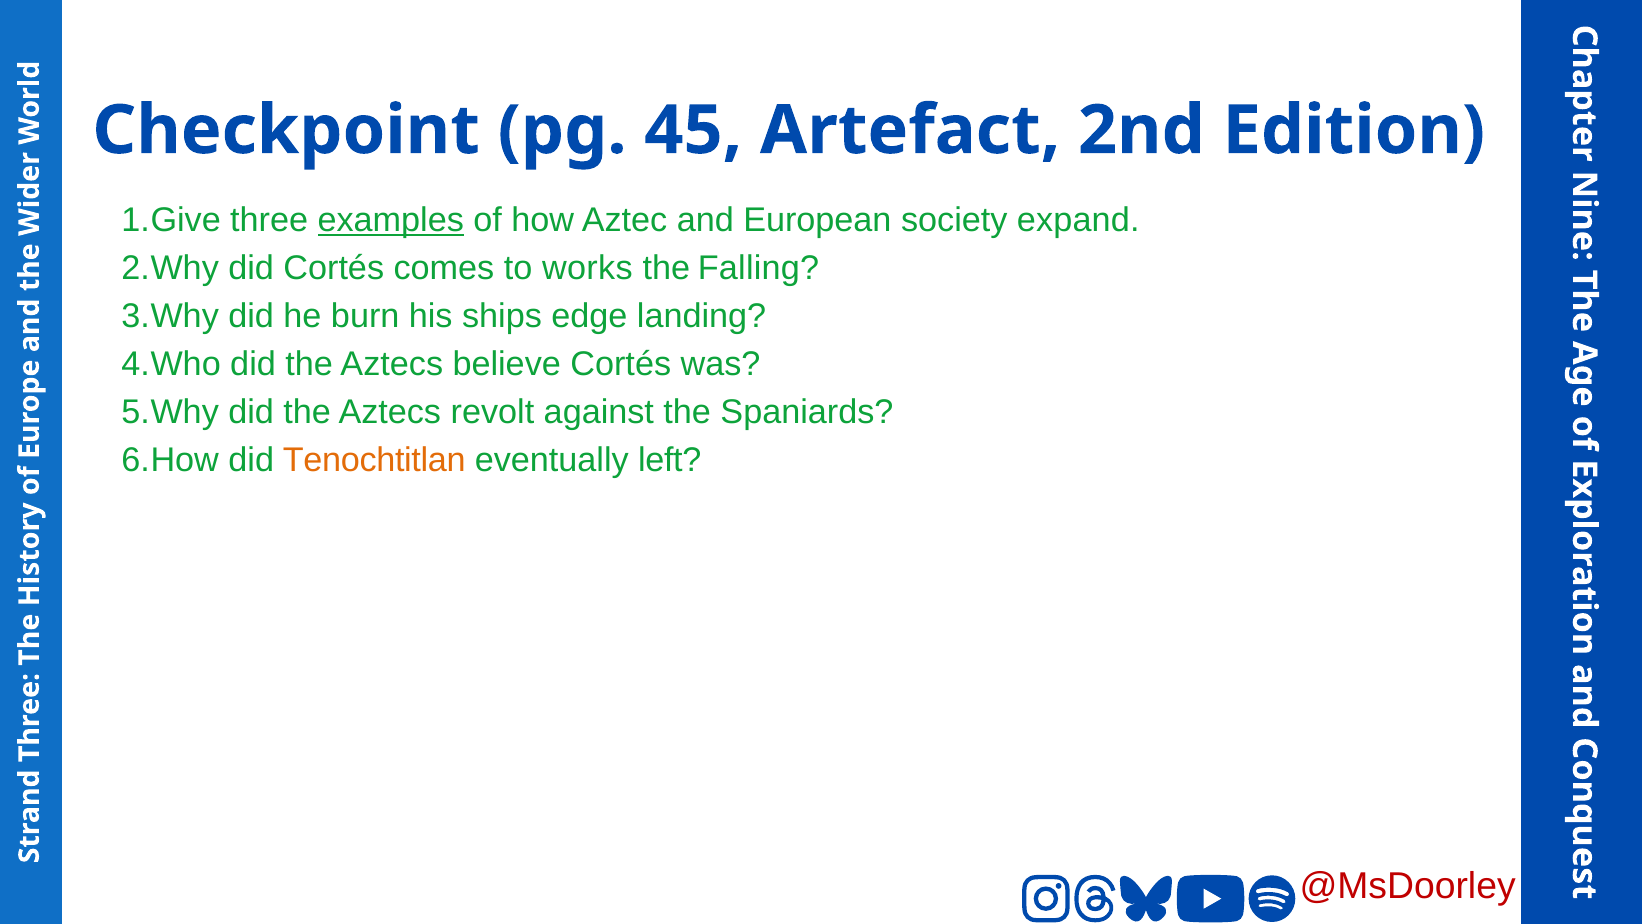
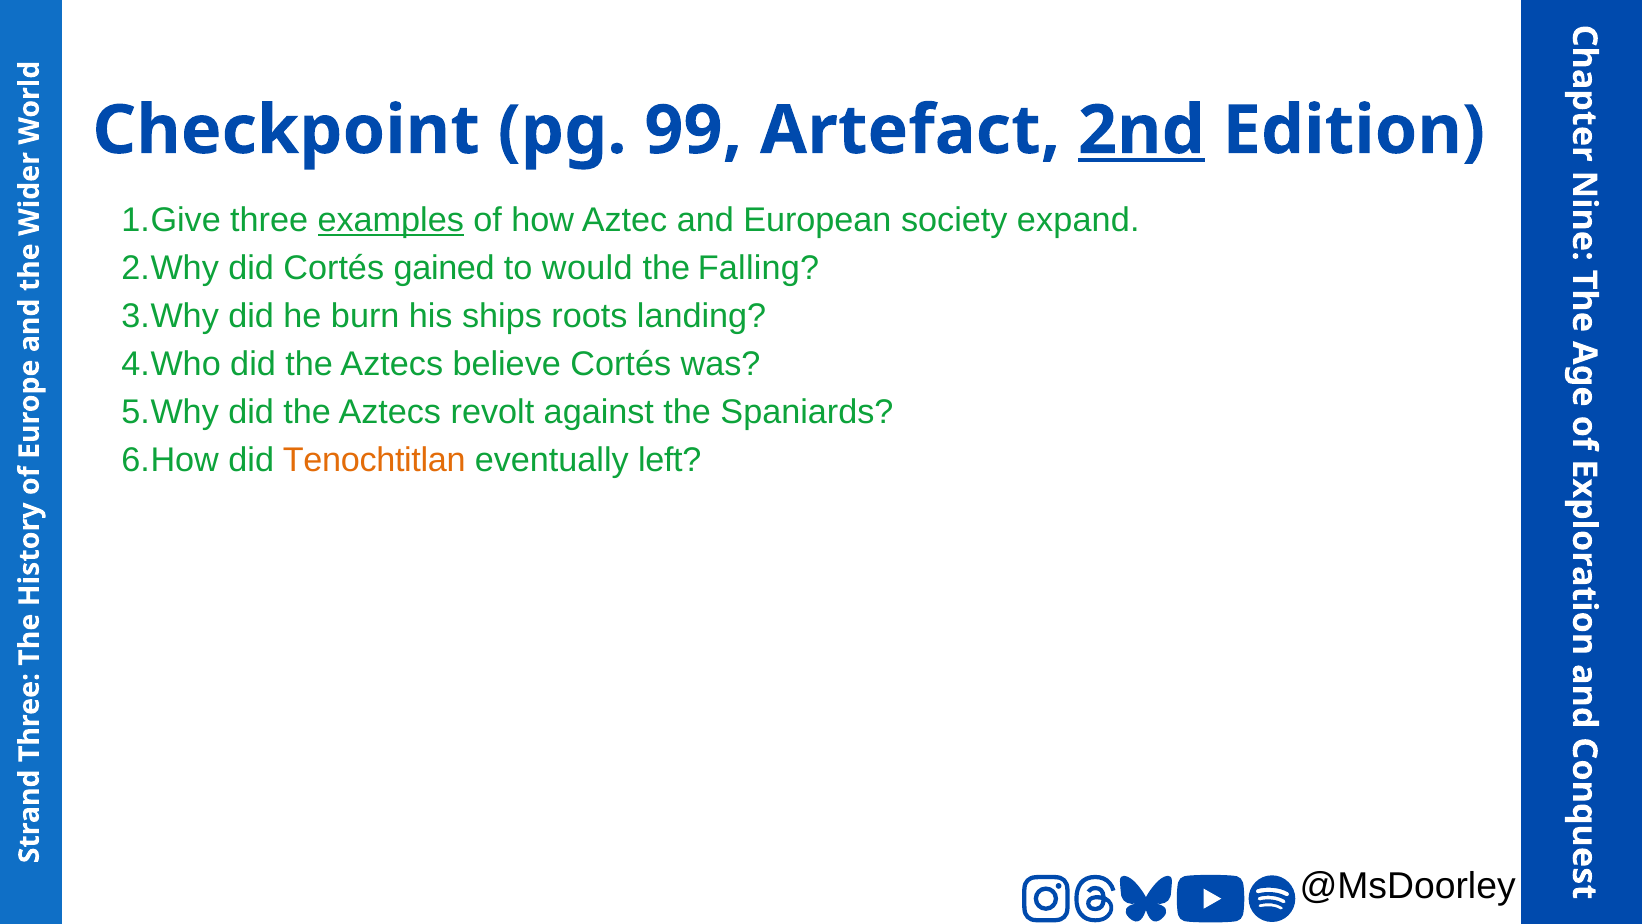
45: 45 -> 99
2nd underline: none -> present
comes: comes -> gained
works: works -> would
edge: edge -> roots
@MsDoorley colour: red -> black
